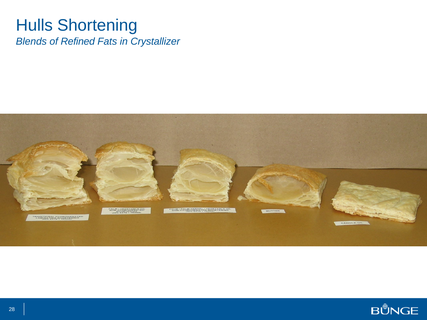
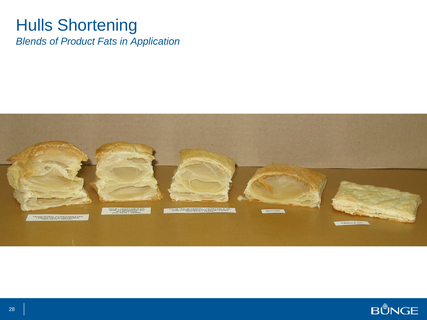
Refined: Refined -> Product
Crystallizer: Crystallizer -> Application
